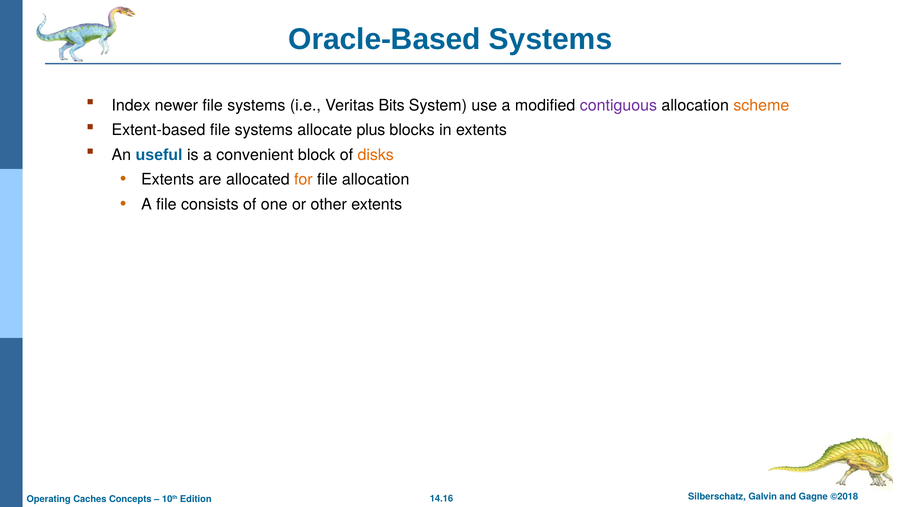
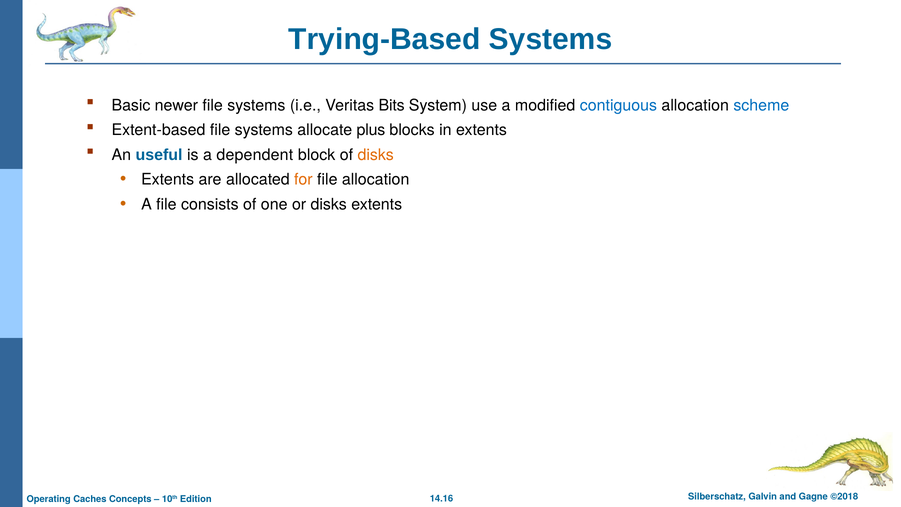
Oracle-Based: Oracle-Based -> Trying-Based
Index: Index -> Basic
contiguous colour: purple -> blue
scheme colour: orange -> blue
convenient: convenient -> dependent
or other: other -> disks
